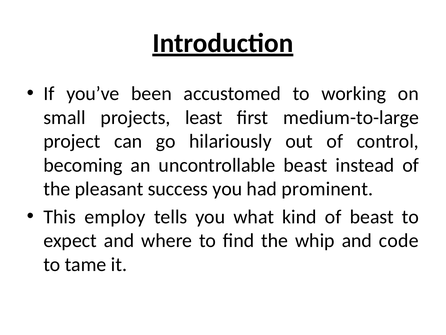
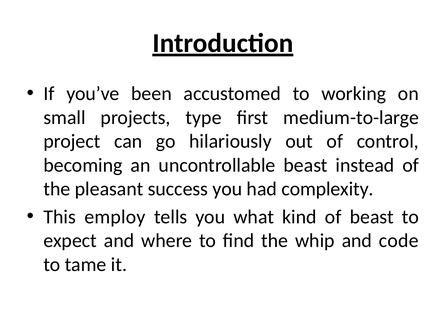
least: least -> type
prominent: prominent -> complexity
